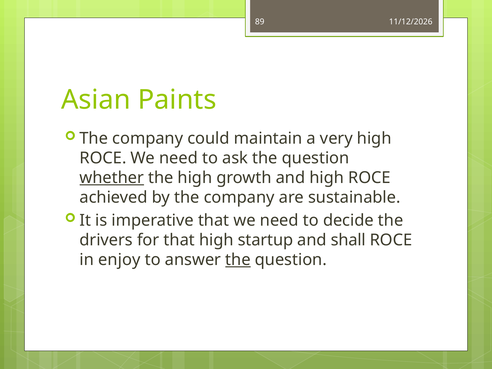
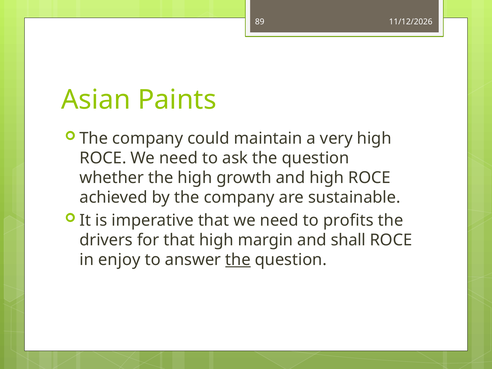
whether underline: present -> none
decide: decide -> profits
startup: startup -> margin
